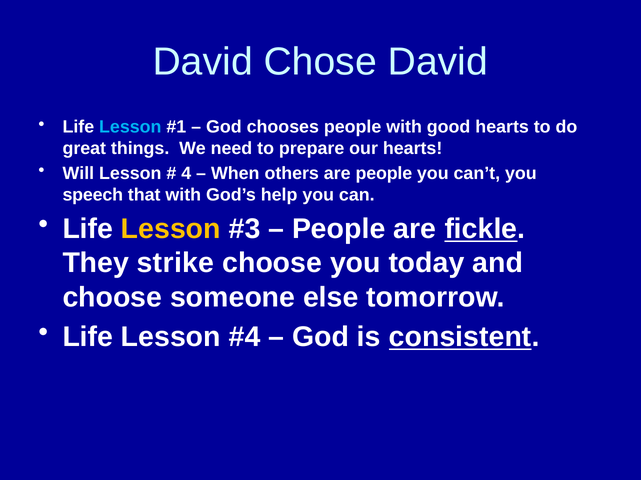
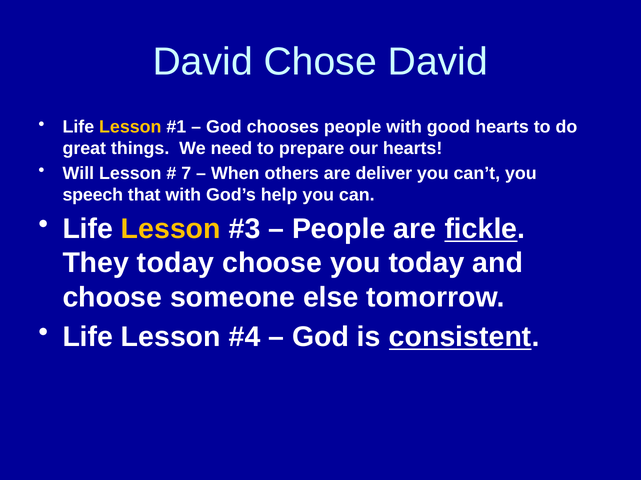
Lesson at (130, 127) colour: light blue -> yellow
4: 4 -> 7
are people: people -> deliver
They strike: strike -> today
